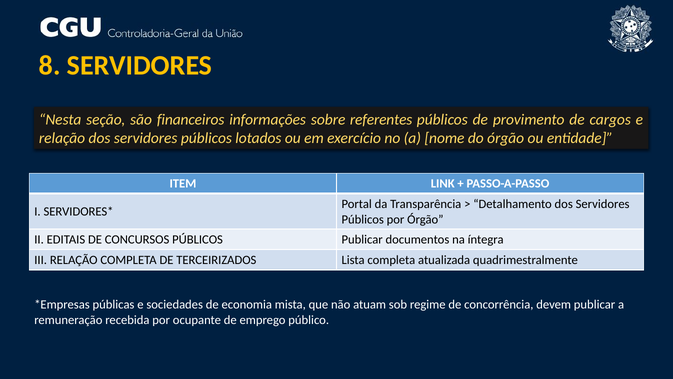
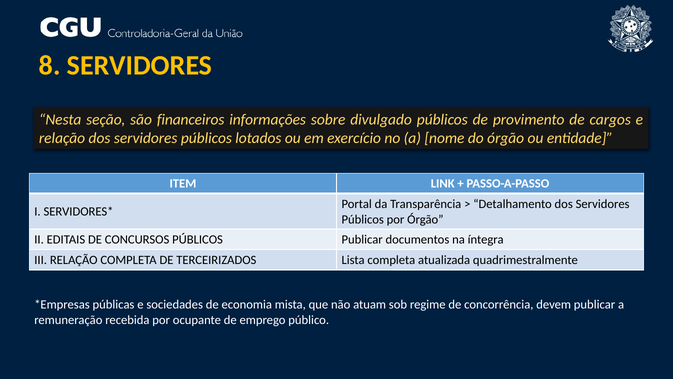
referentes: referentes -> divulgado
